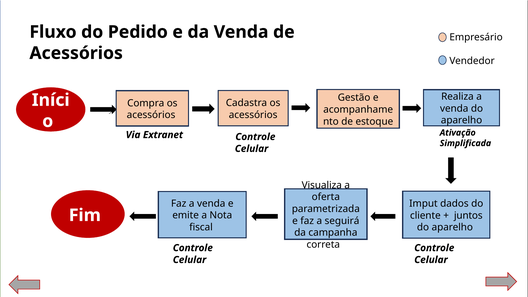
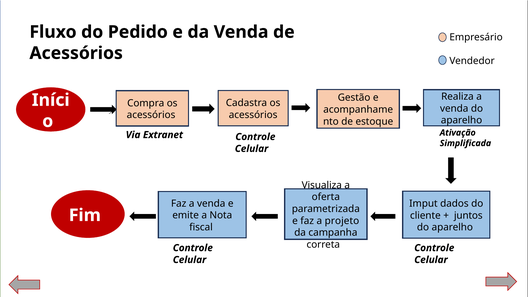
seguirá: seguirá -> projeto
